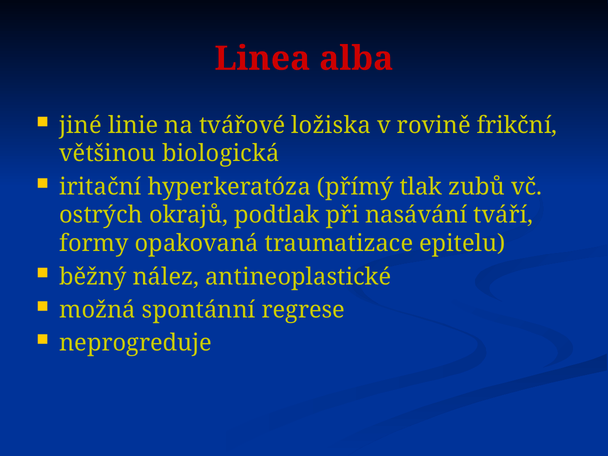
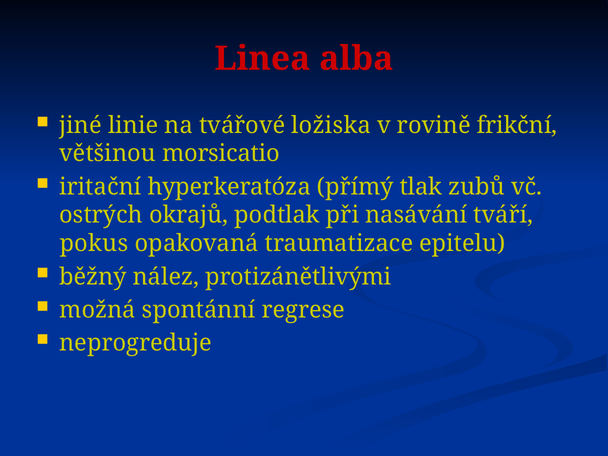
biologická: biologická -> morsicatio
formy: formy -> pokus
antineoplastické: antineoplastické -> protizánětlivými
